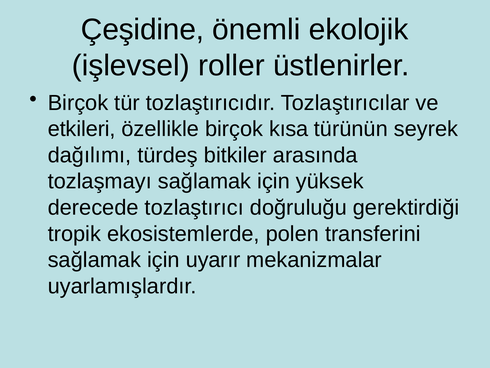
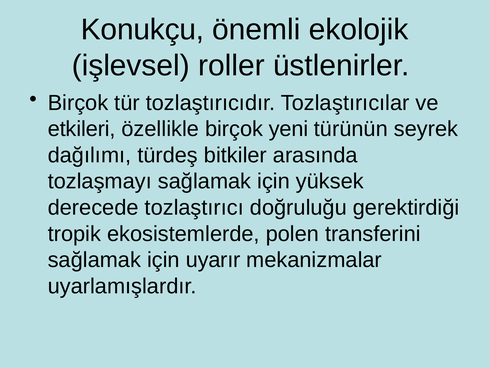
Çeşidine: Çeşidine -> Konukçu
kısa: kısa -> yeni
